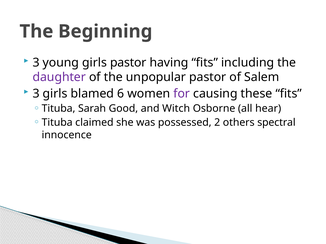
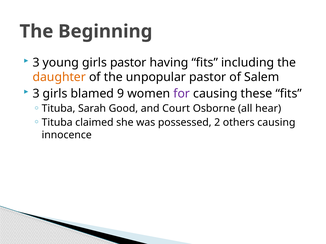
daughter colour: purple -> orange
6: 6 -> 9
Witch: Witch -> Court
others spectral: spectral -> causing
